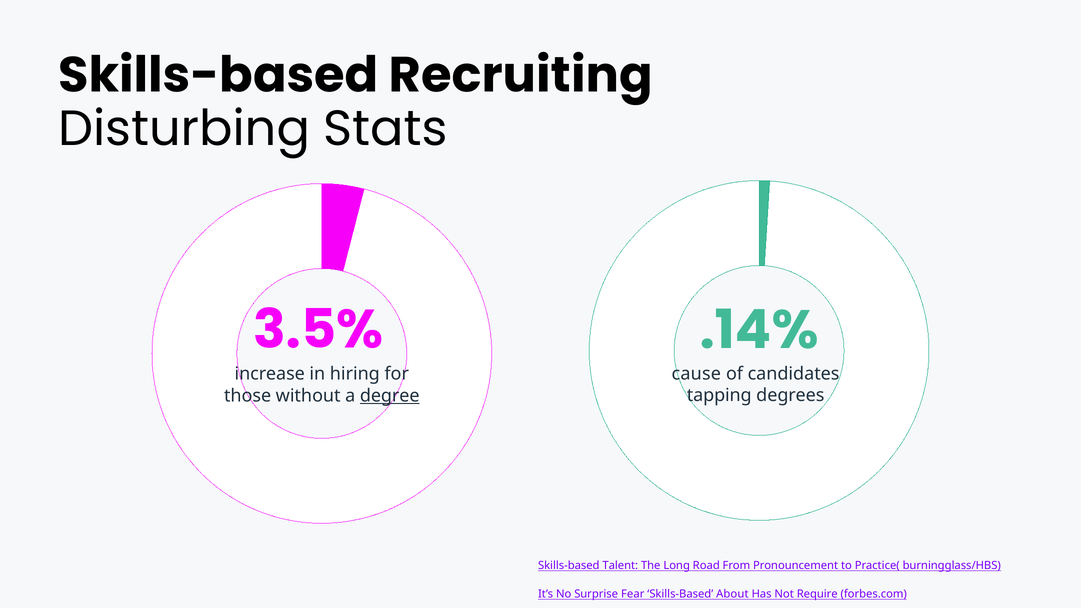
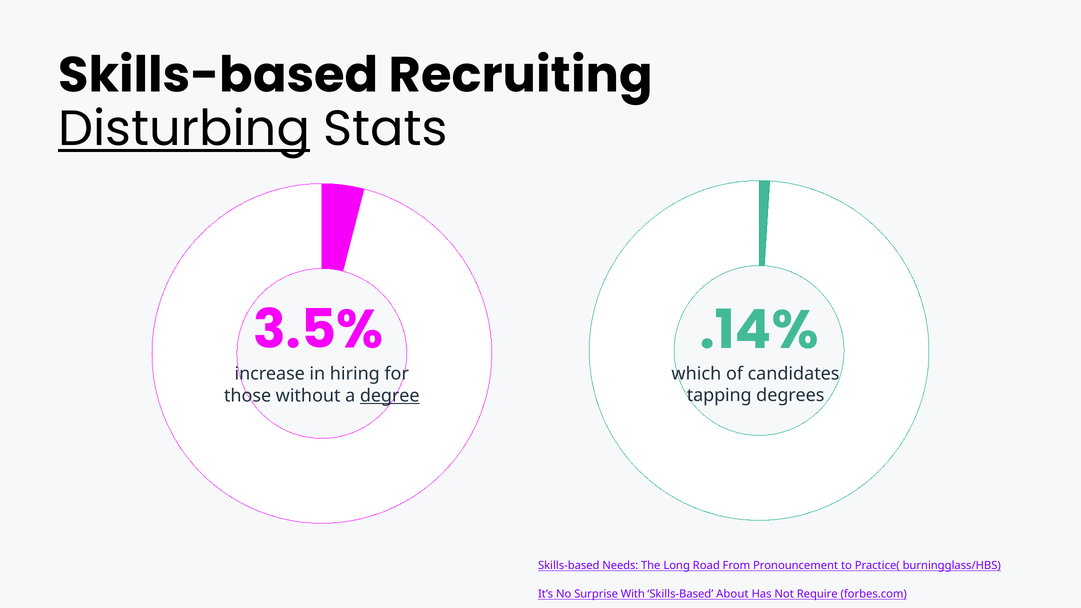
Disturbing underline: none -> present
cause: cause -> which
Talent: Talent -> Needs
Fear: Fear -> With
